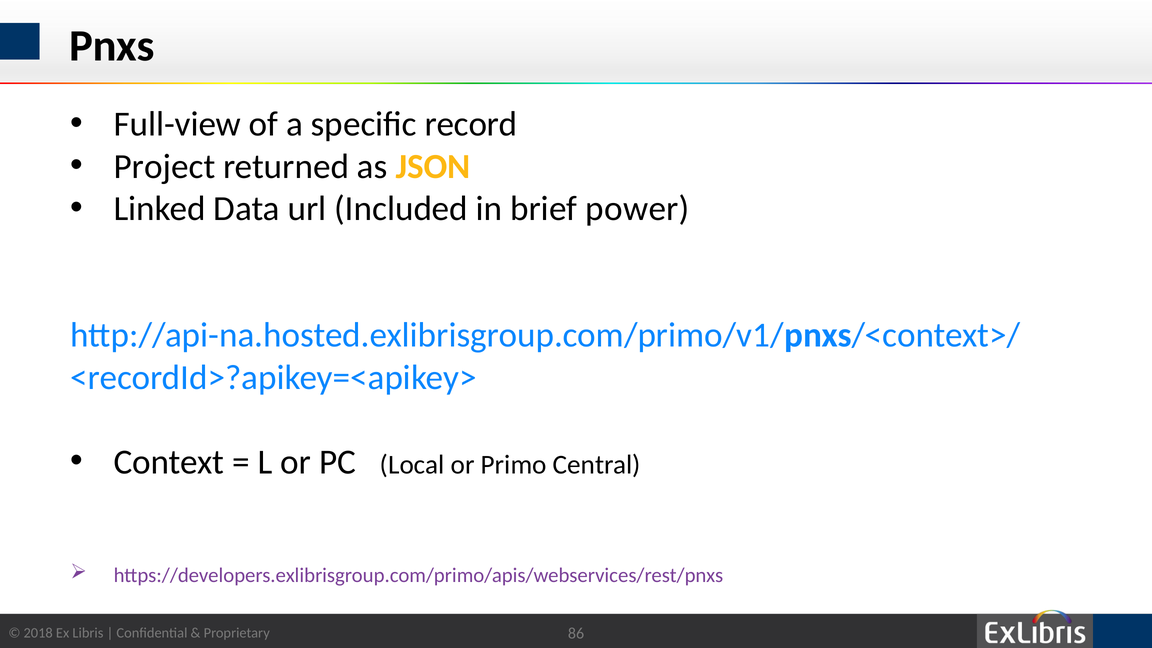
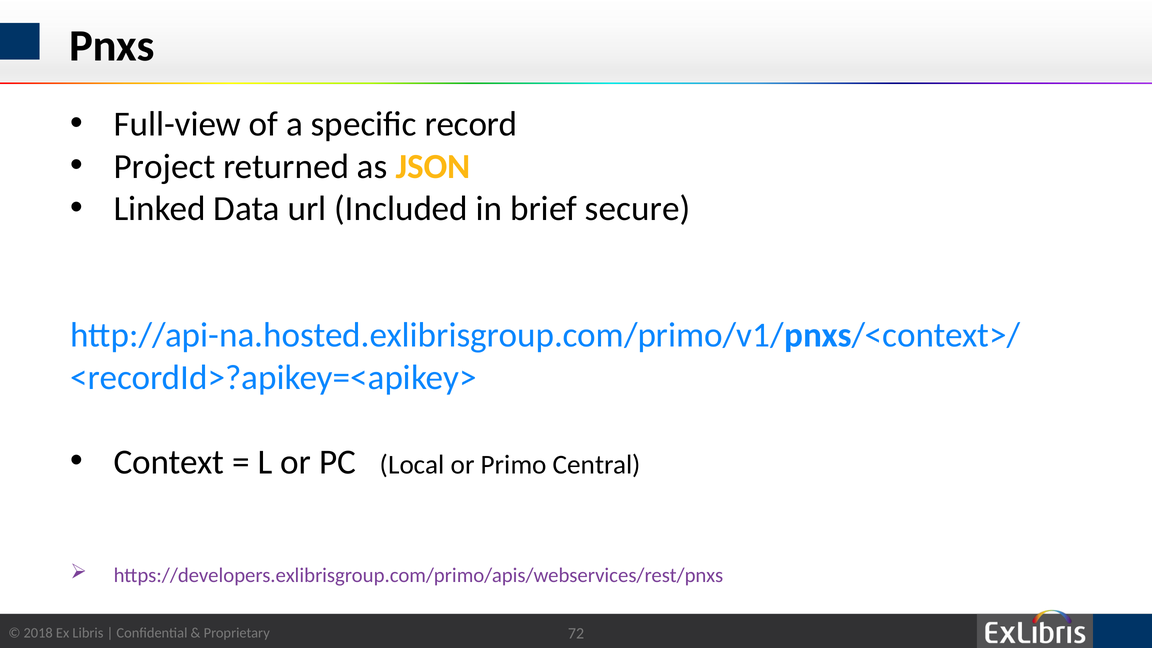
power: power -> secure
86: 86 -> 72
